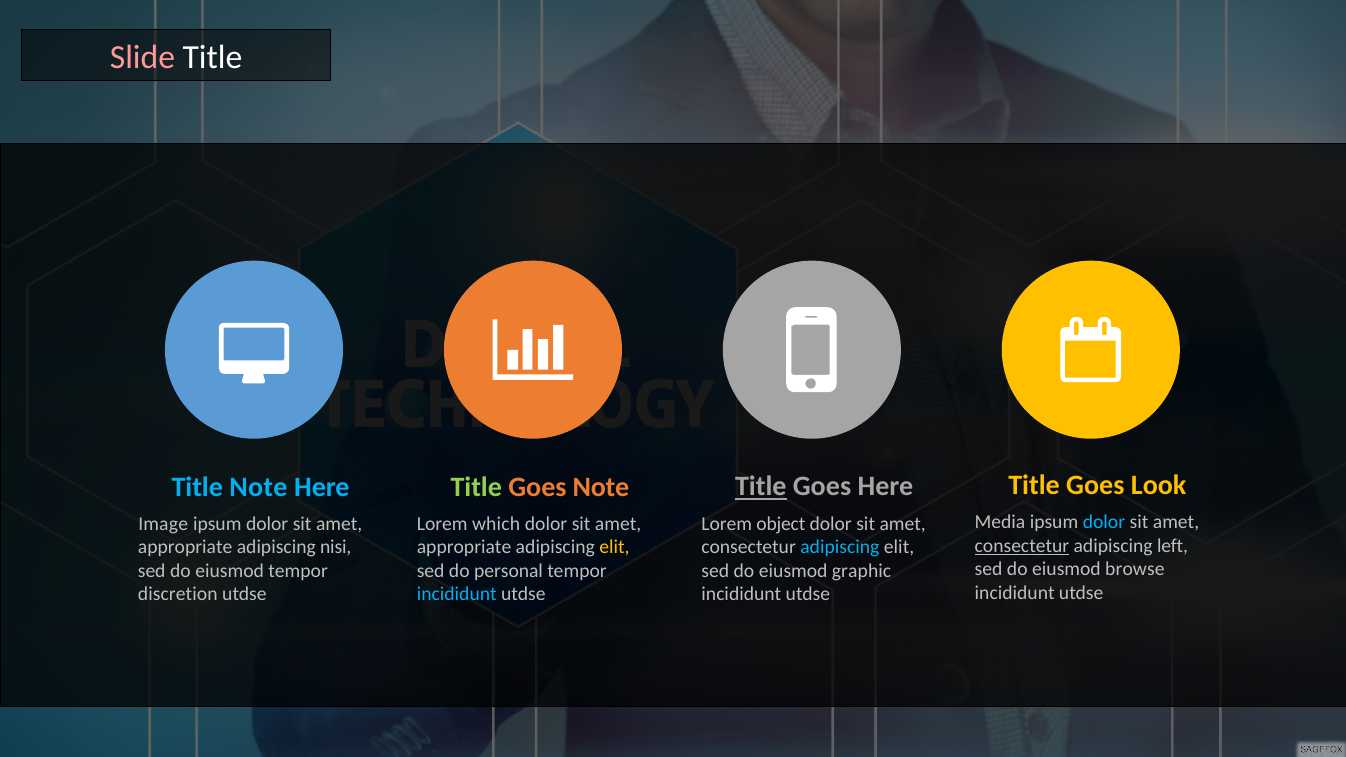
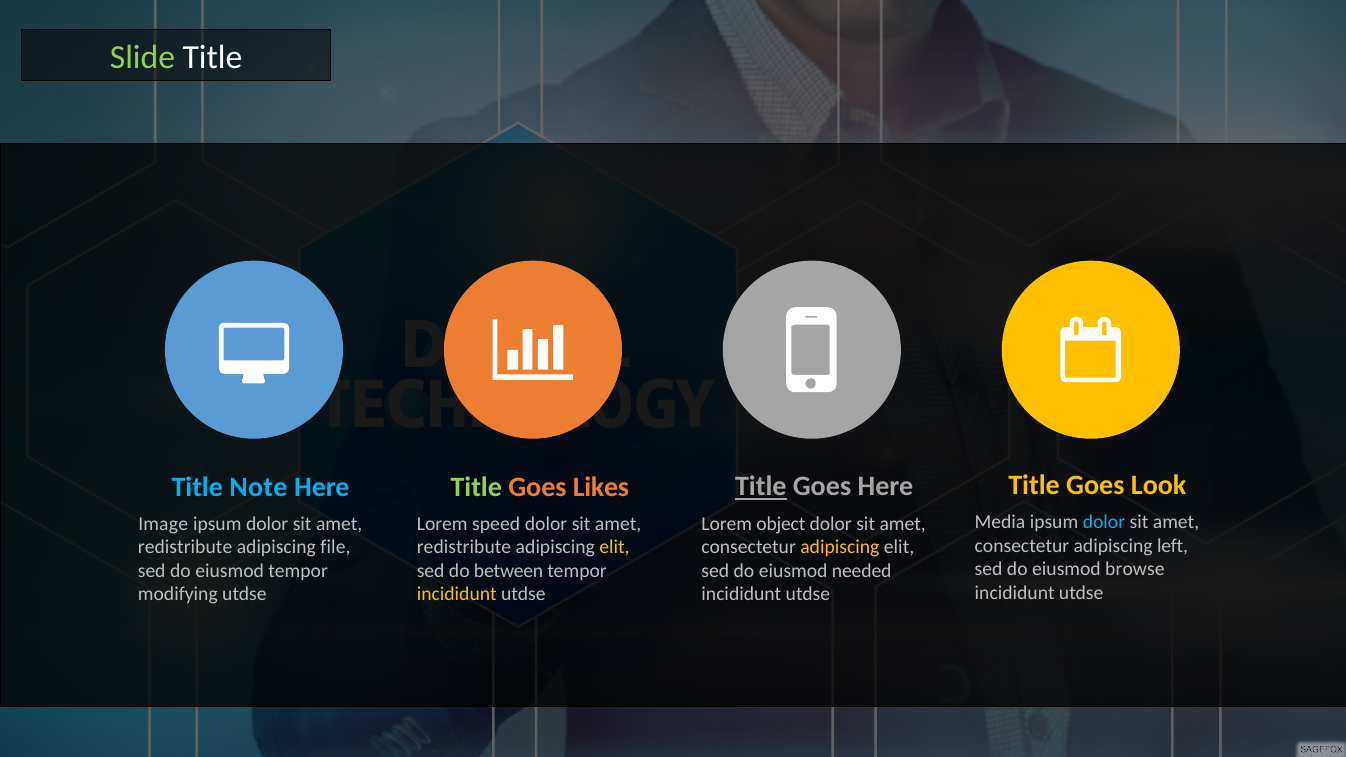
Slide colour: pink -> light green
Goes Note: Note -> Likes
which: which -> speed
consectetur at (1022, 546) underline: present -> none
adipiscing at (840, 547) colour: light blue -> yellow
appropriate at (185, 547): appropriate -> redistribute
nisi: nisi -> file
appropriate at (464, 547): appropriate -> redistribute
graphic: graphic -> needed
personal: personal -> between
discretion: discretion -> modifying
incididunt at (457, 595) colour: light blue -> yellow
